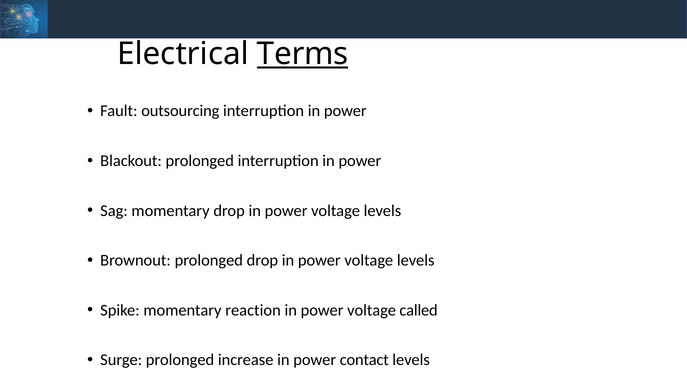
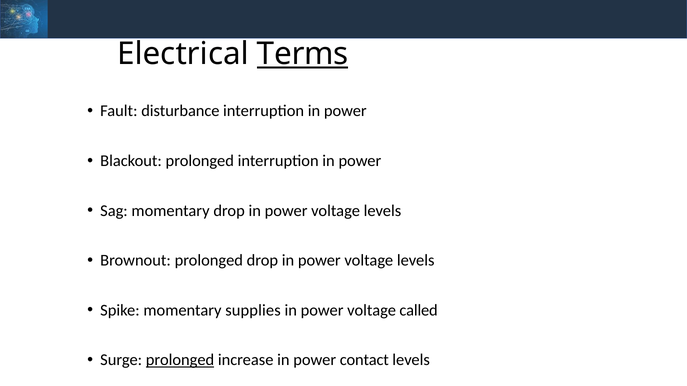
outsourcing: outsourcing -> disturbance
reaction: reaction -> supplies
prolonged at (180, 360) underline: none -> present
